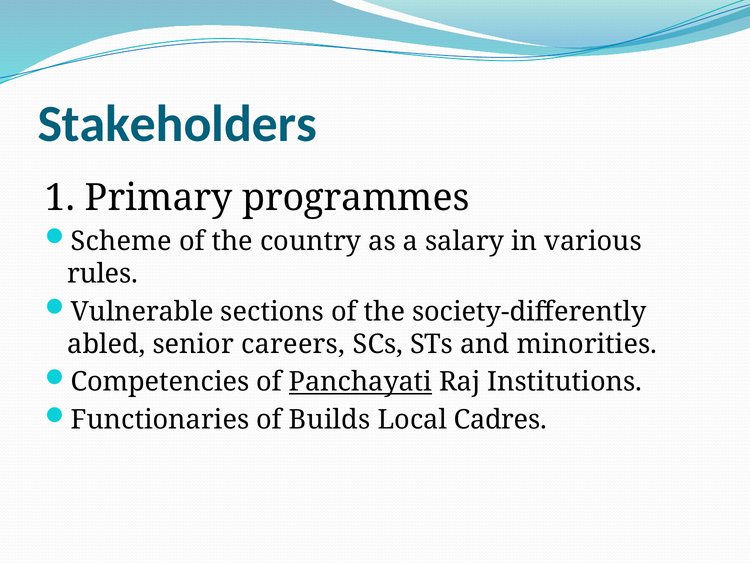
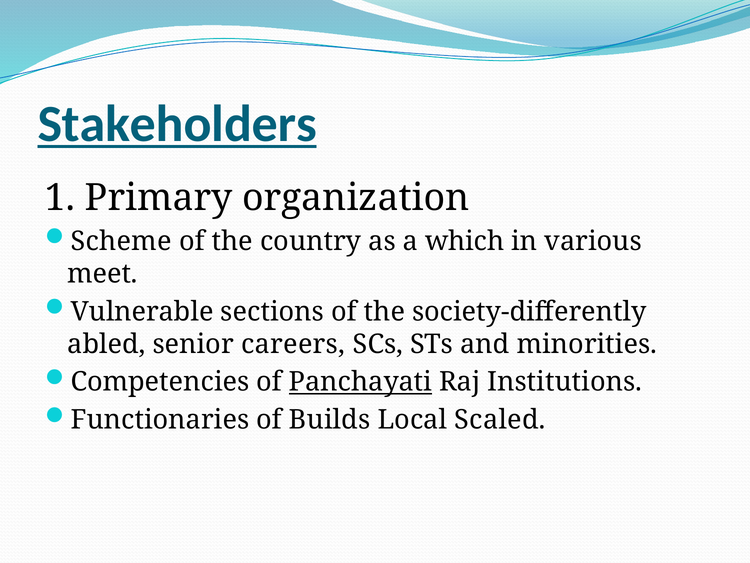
Stakeholders underline: none -> present
programmes: programmes -> organization
salary: salary -> which
rules: rules -> meet
Cadres: Cadres -> Scaled
